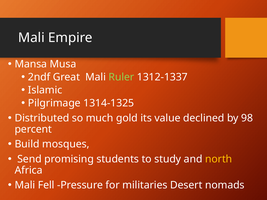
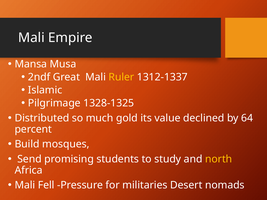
Ruler colour: light green -> yellow
1314-1325: 1314-1325 -> 1328-1325
98: 98 -> 64
